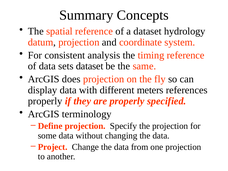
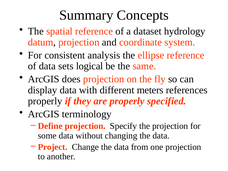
timing: timing -> ellipse
sets dataset: dataset -> logical
